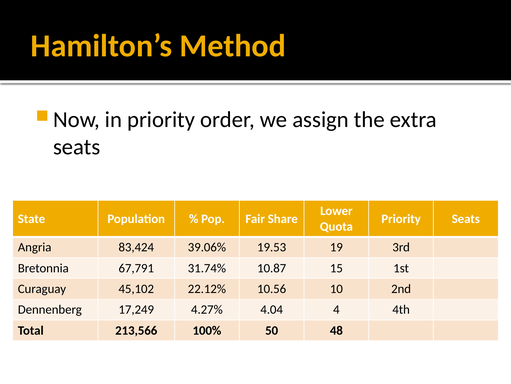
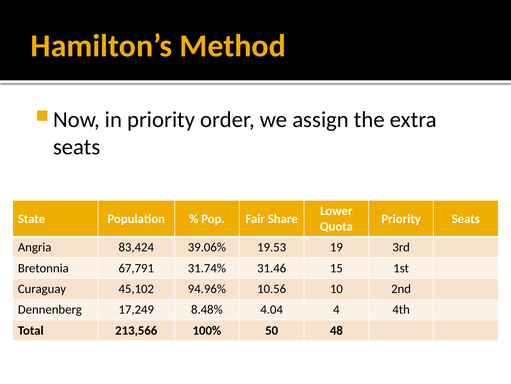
10.87: 10.87 -> 31.46
22.12%: 22.12% -> 94.96%
4.27%: 4.27% -> 8.48%
